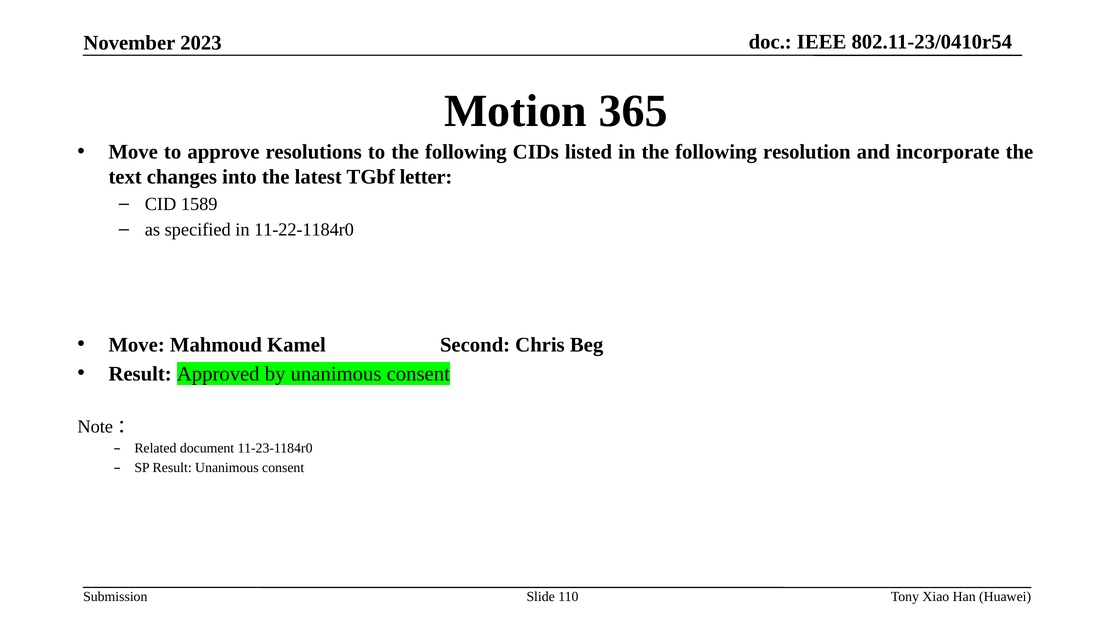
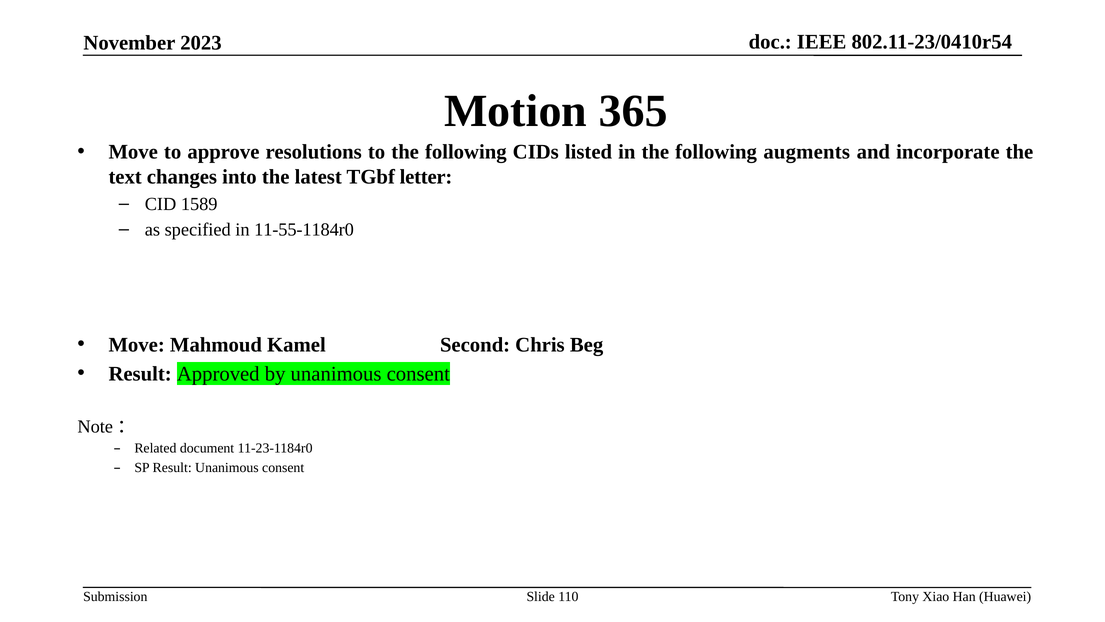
resolution: resolution -> augments
11-22-1184r0: 11-22-1184r0 -> 11-55-1184r0
